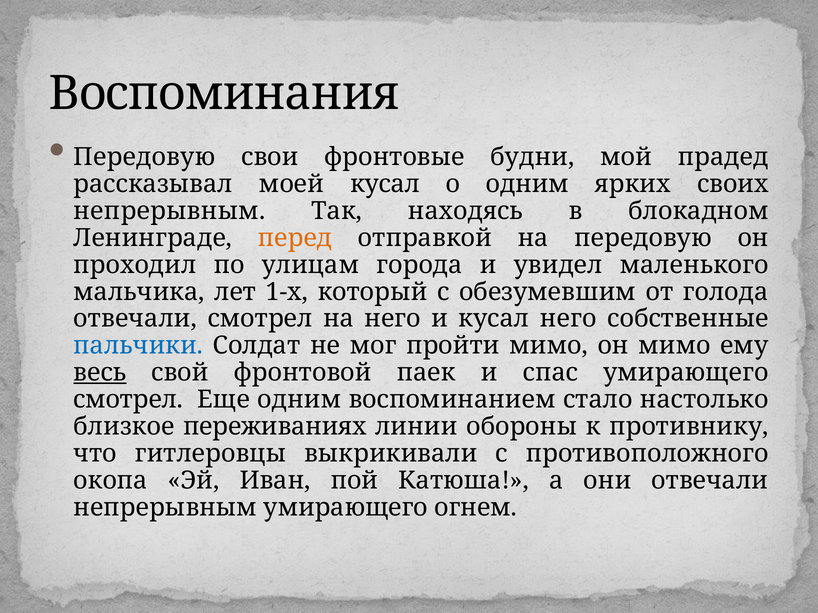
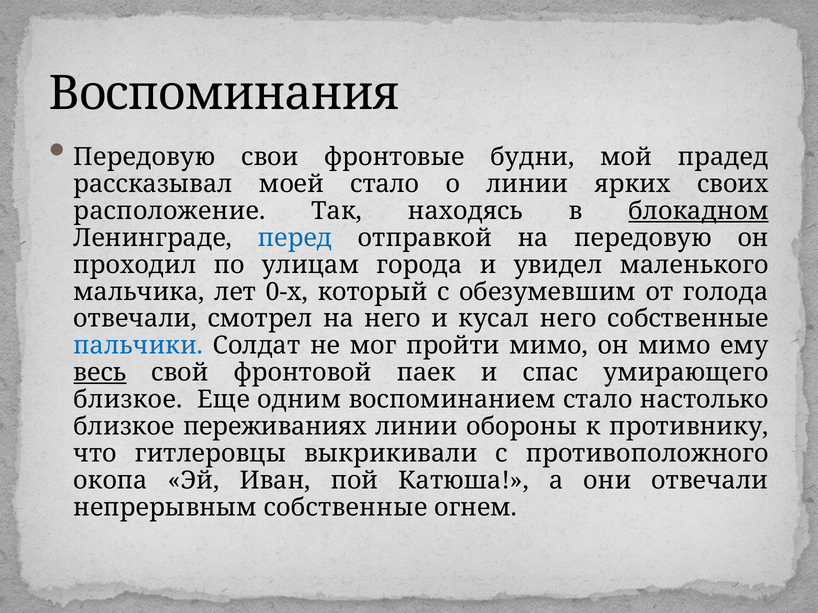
моей кусал: кусал -> стало
о одним: одним -> линии
непрерывным at (169, 211): непрерывным -> расположение
блокадном underline: none -> present
перед colour: orange -> blue
1-х: 1-х -> 0-х
смотрел at (128, 400): смотрел -> близкое
непрерывным умирающего: умирающего -> собственные
